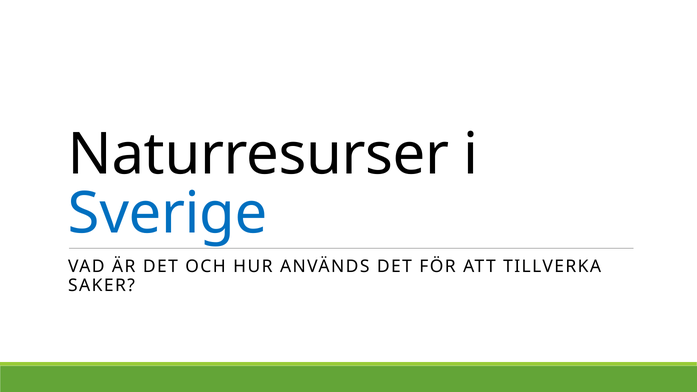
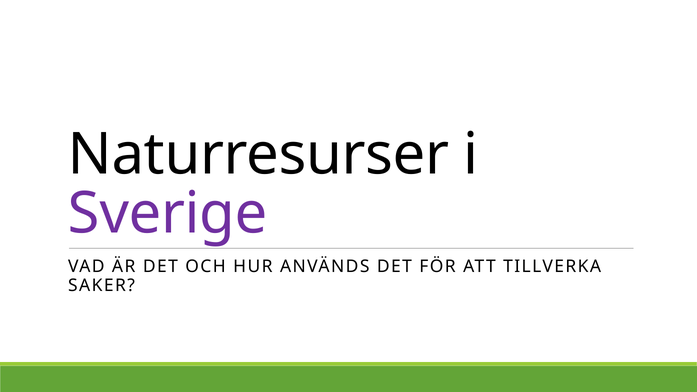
Sverige colour: blue -> purple
